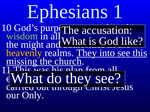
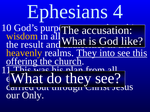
1: 1 -> 4
wisdom colour: light green -> yellow
might: might -> result
missing: missing -> offering
